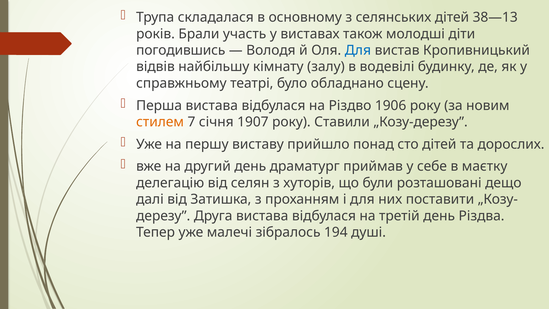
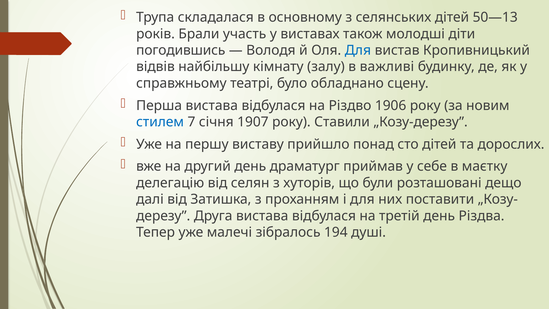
38—13: 38—13 -> 50—13
водевілі: водевілі -> важливі
стилем colour: orange -> blue
